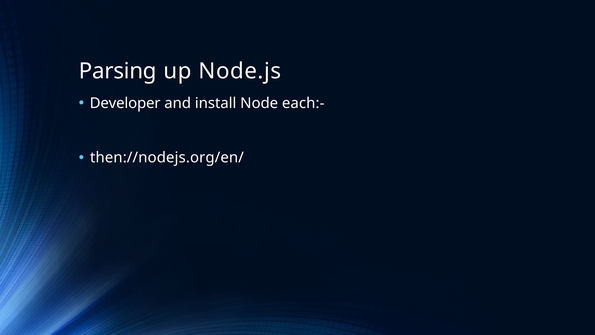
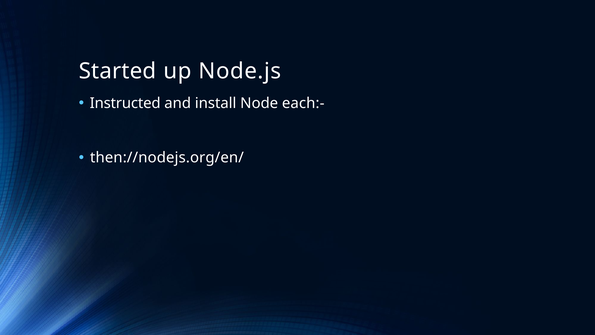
Parsing: Parsing -> Started
Developer: Developer -> Instructed
